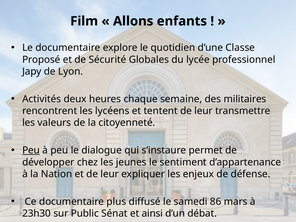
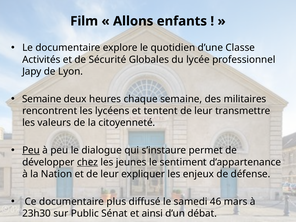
Proposé: Proposé -> Activités
Activités at (42, 99): Activités -> Semaine
chez underline: none -> present
86: 86 -> 46
